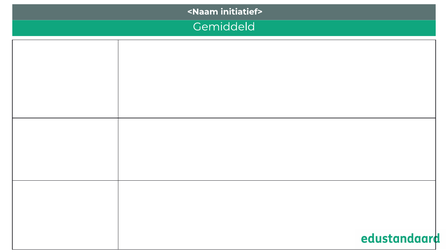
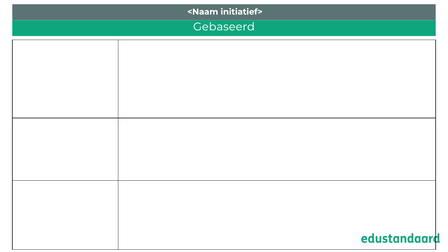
Gemiddeld: Gemiddeld -> Gebaseerd
